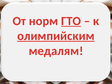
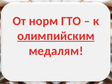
ГТО underline: present -> none
